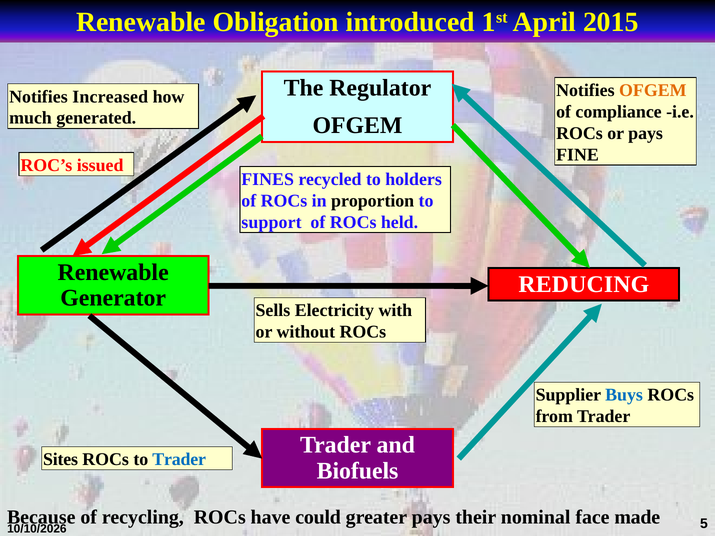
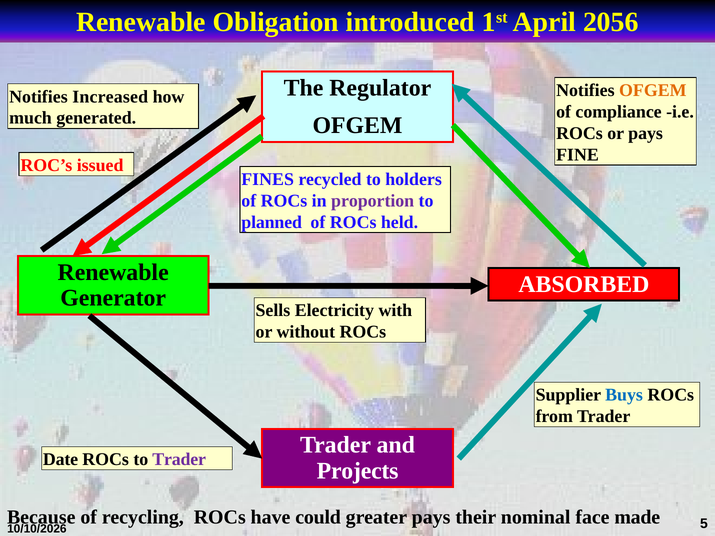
2015: 2015 -> 2056
proportion colour: black -> purple
support: support -> planned
REDUCING: REDUCING -> ABSORBED
Sites: Sites -> Date
Trader at (179, 460) colour: blue -> purple
Biofuels: Biofuels -> Projects
